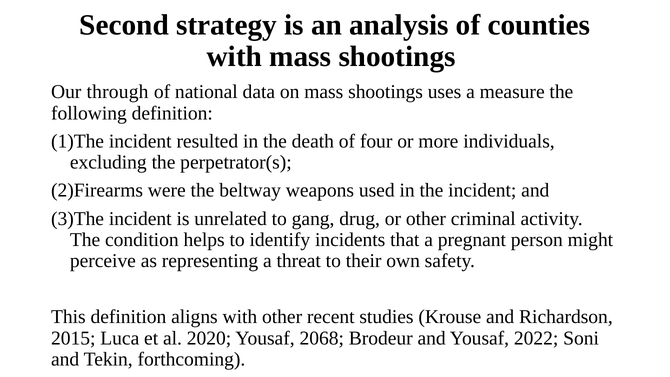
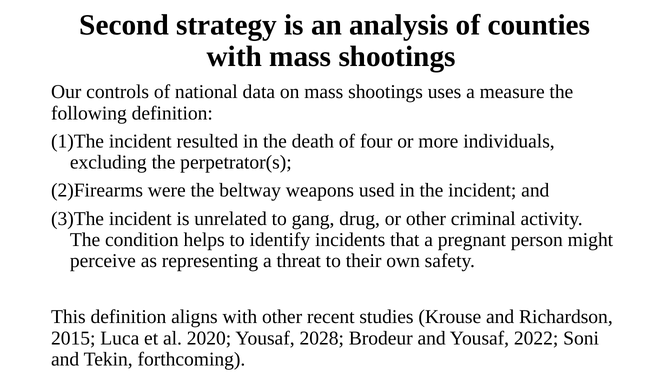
through: through -> controls
2068: 2068 -> 2028
